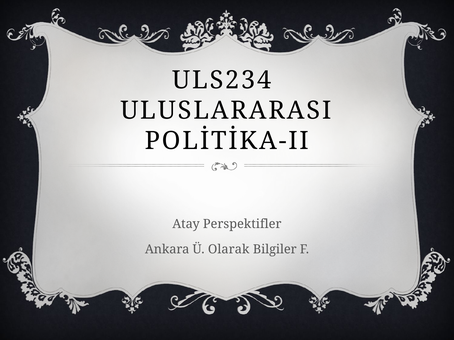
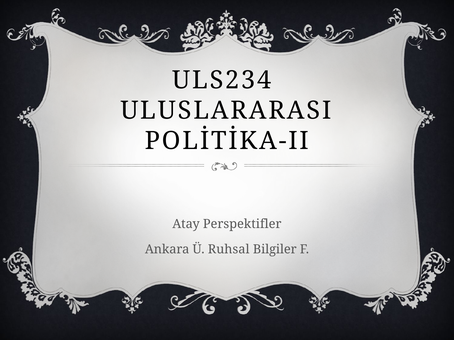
Olarak: Olarak -> Ruhsal
